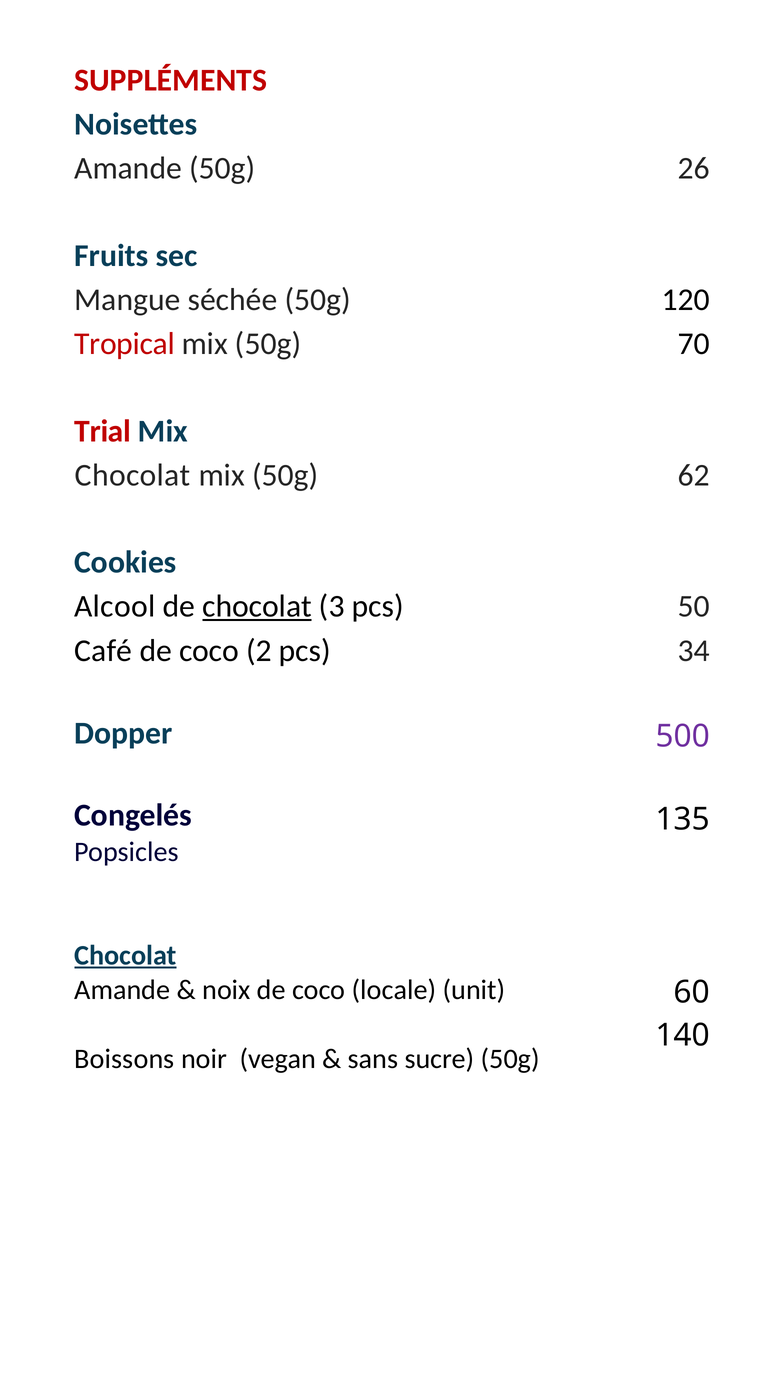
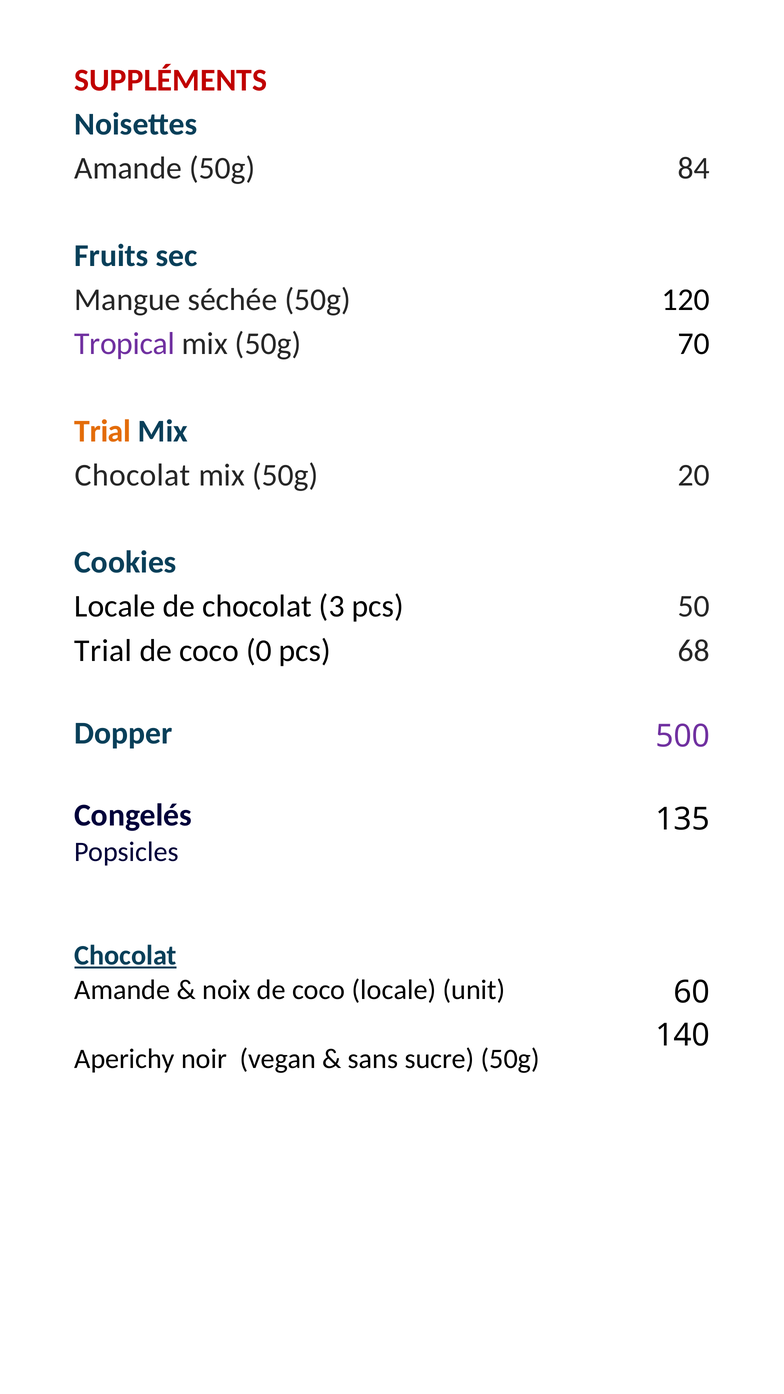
26: 26 -> 84
Tropical colour: red -> purple
Trial at (103, 431) colour: red -> orange
62: 62 -> 20
Alcool at (115, 607): Alcool -> Locale
chocolat at (257, 607) underline: present -> none
Café at (103, 651): Café -> Trial
2: 2 -> 0
34: 34 -> 68
Boissons: Boissons -> Aperichy
